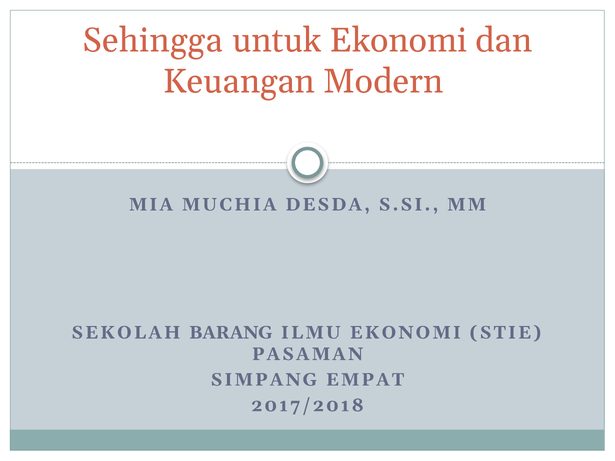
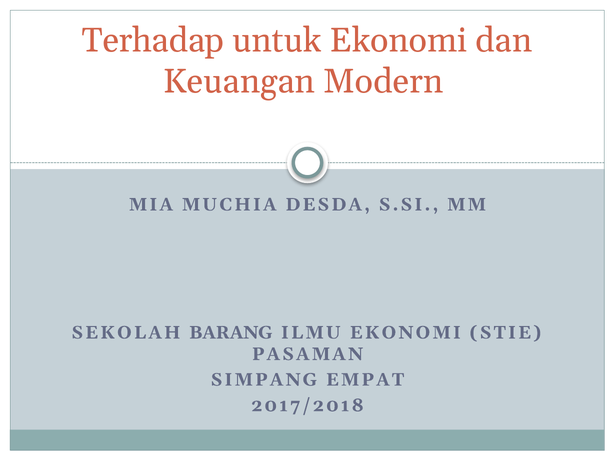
Sehingga: Sehingga -> Terhadap
